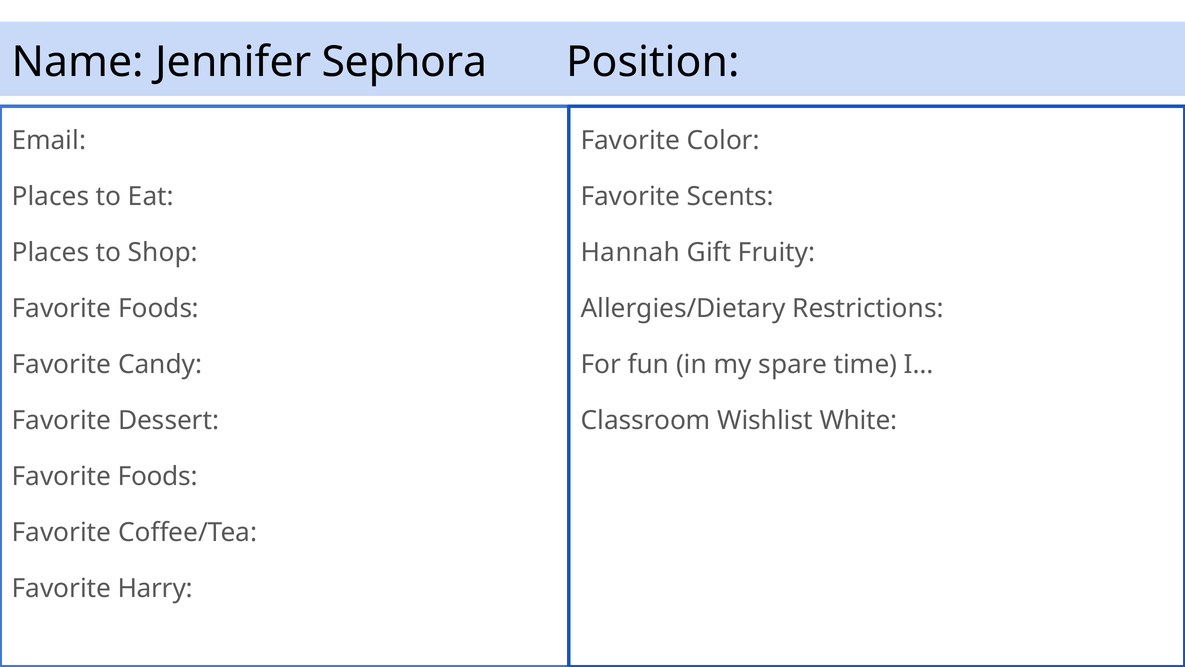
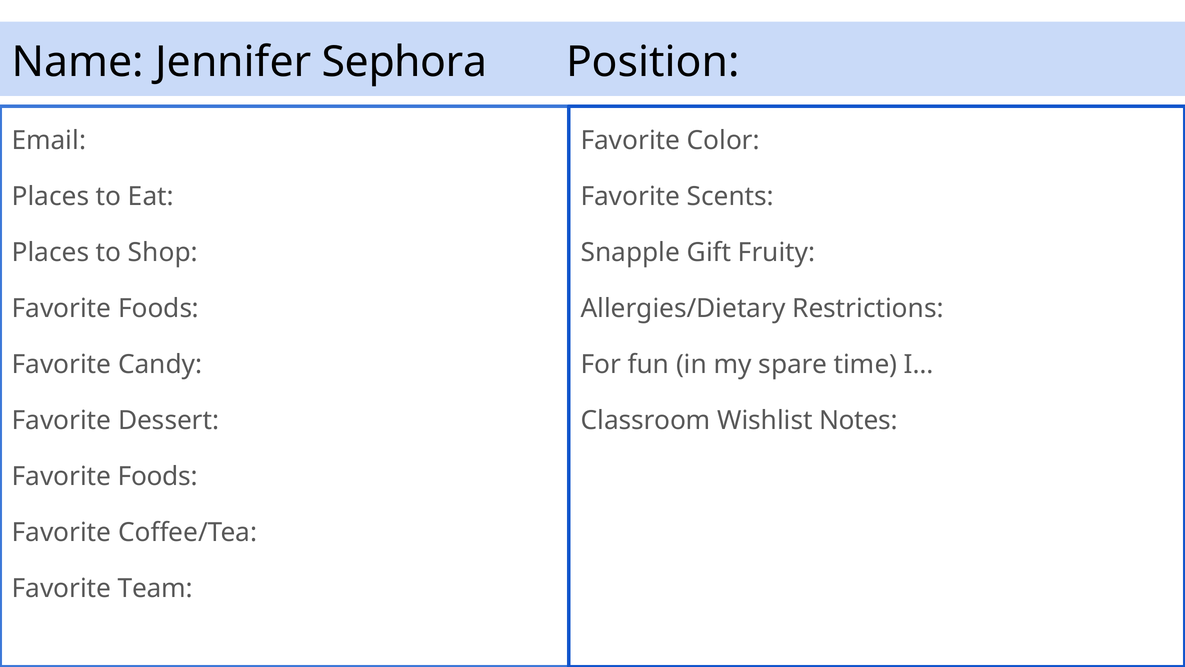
Hannah: Hannah -> Snapple
White: White -> Notes
Harry: Harry -> Team
